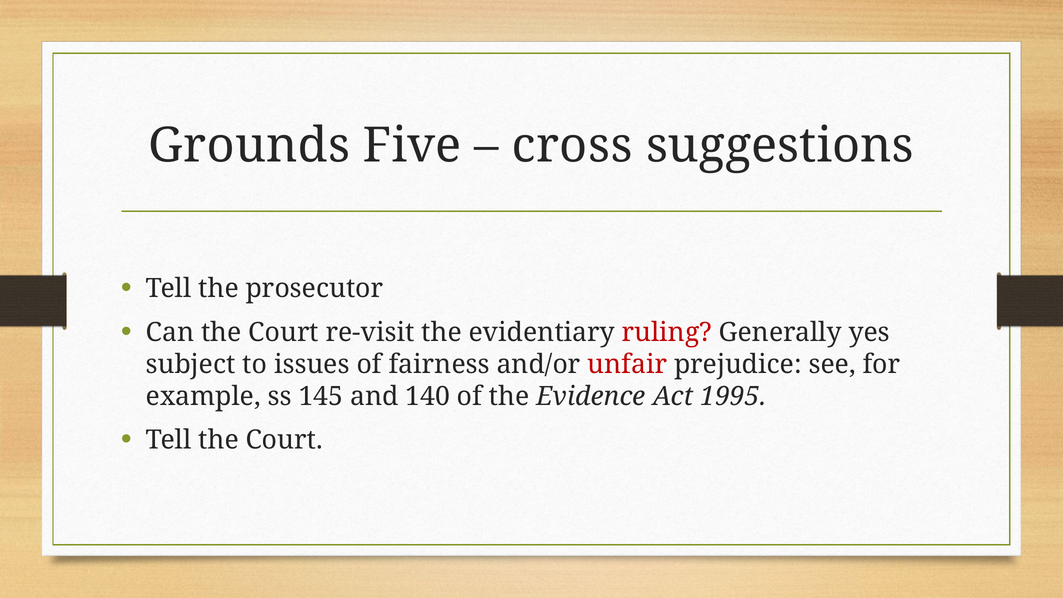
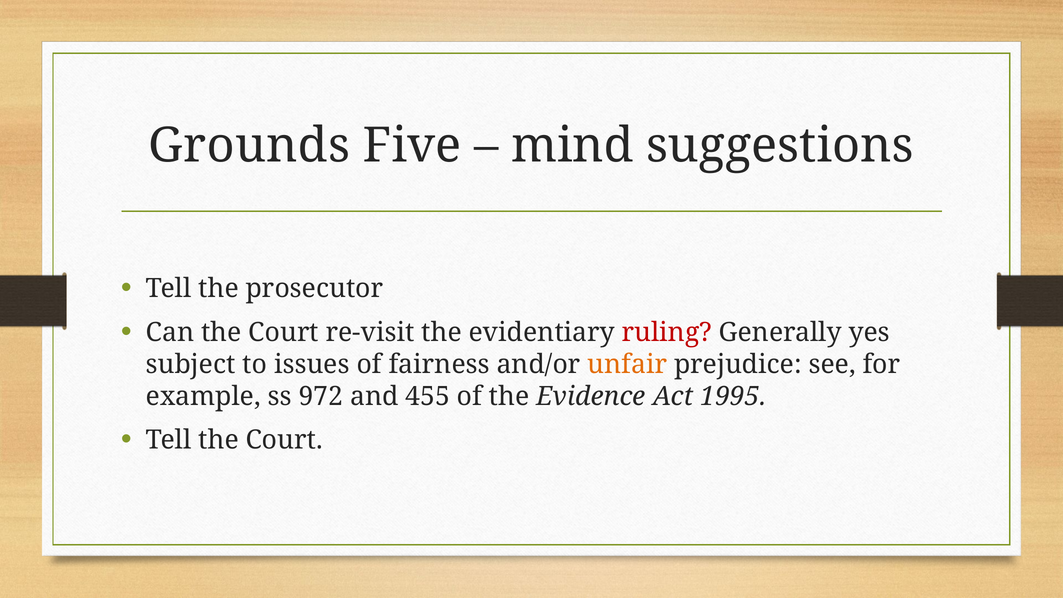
cross: cross -> mind
unfair colour: red -> orange
145: 145 -> 972
140: 140 -> 455
